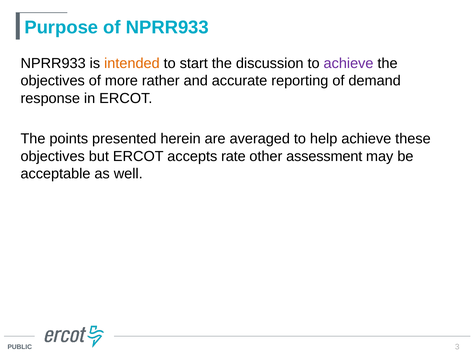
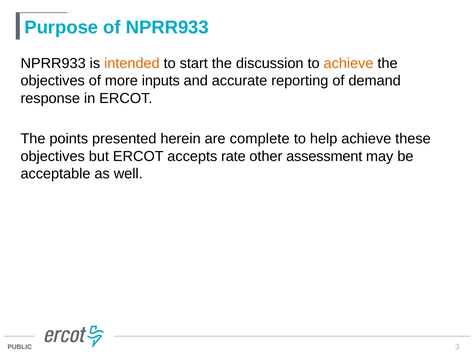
achieve at (349, 64) colour: purple -> orange
rather: rather -> inputs
averaged: averaged -> complete
